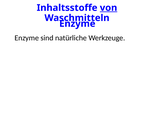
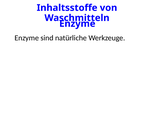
von underline: present -> none
